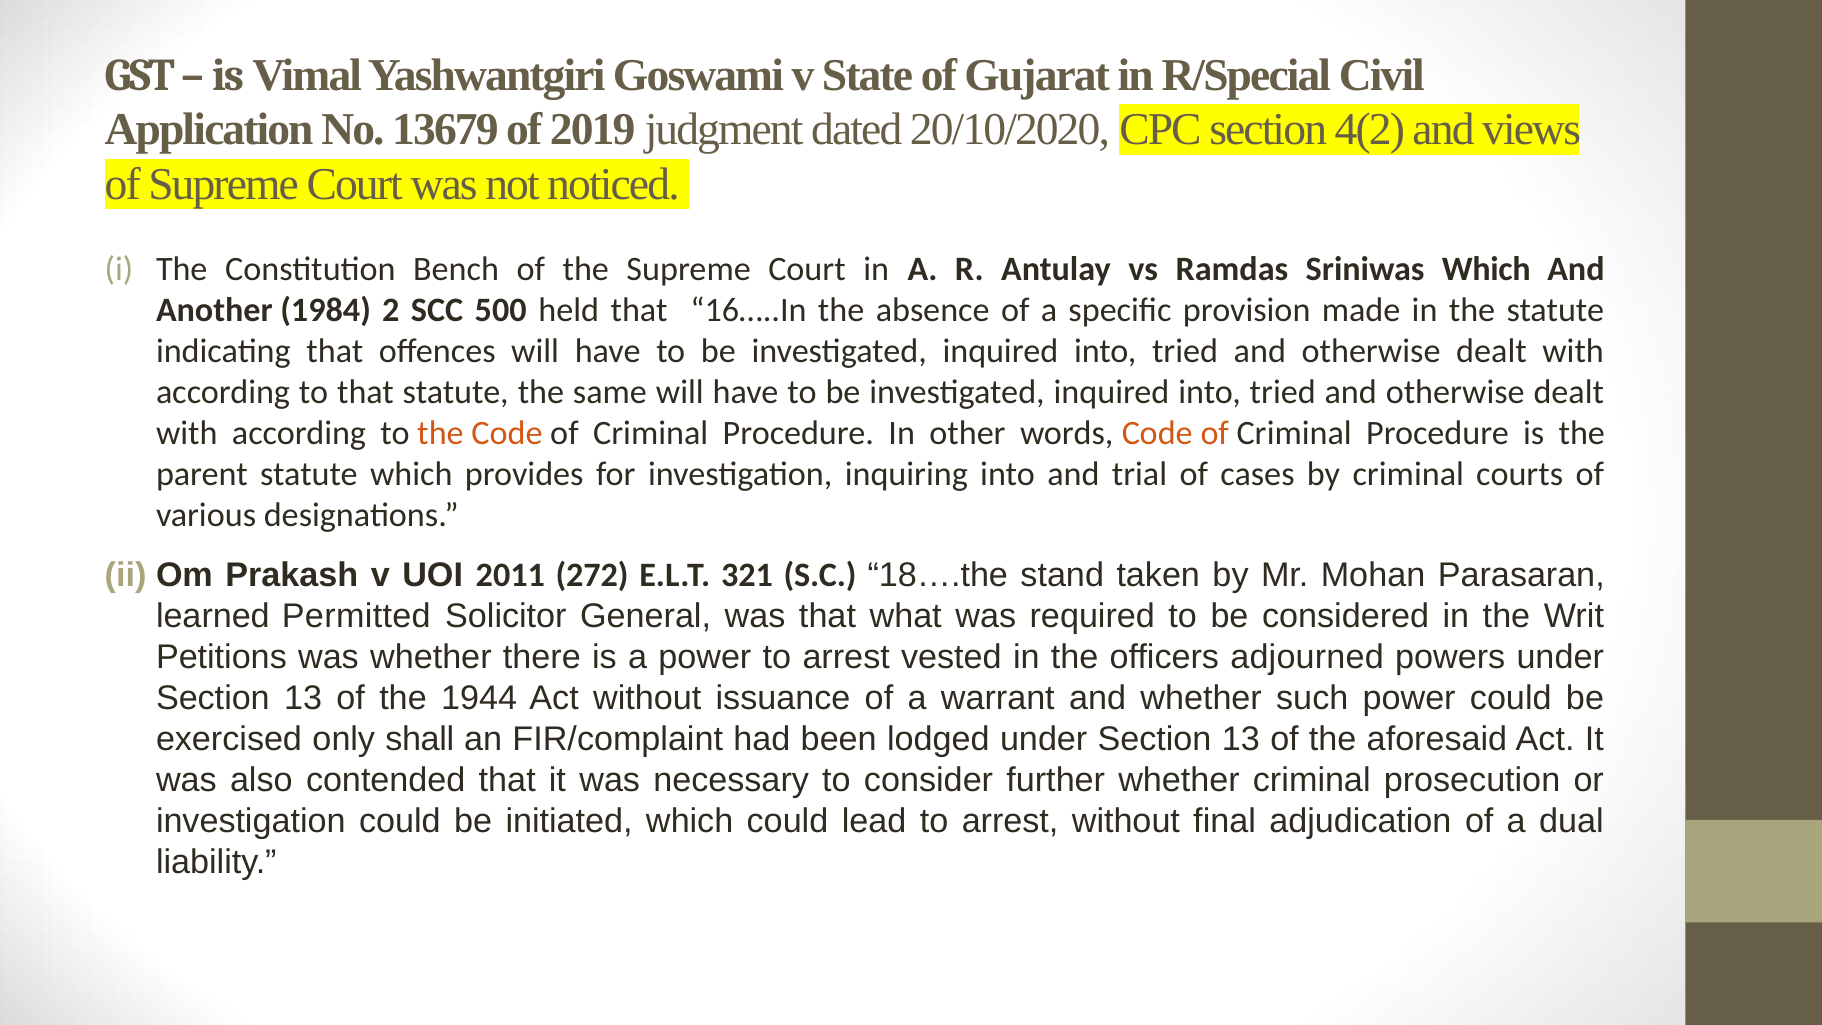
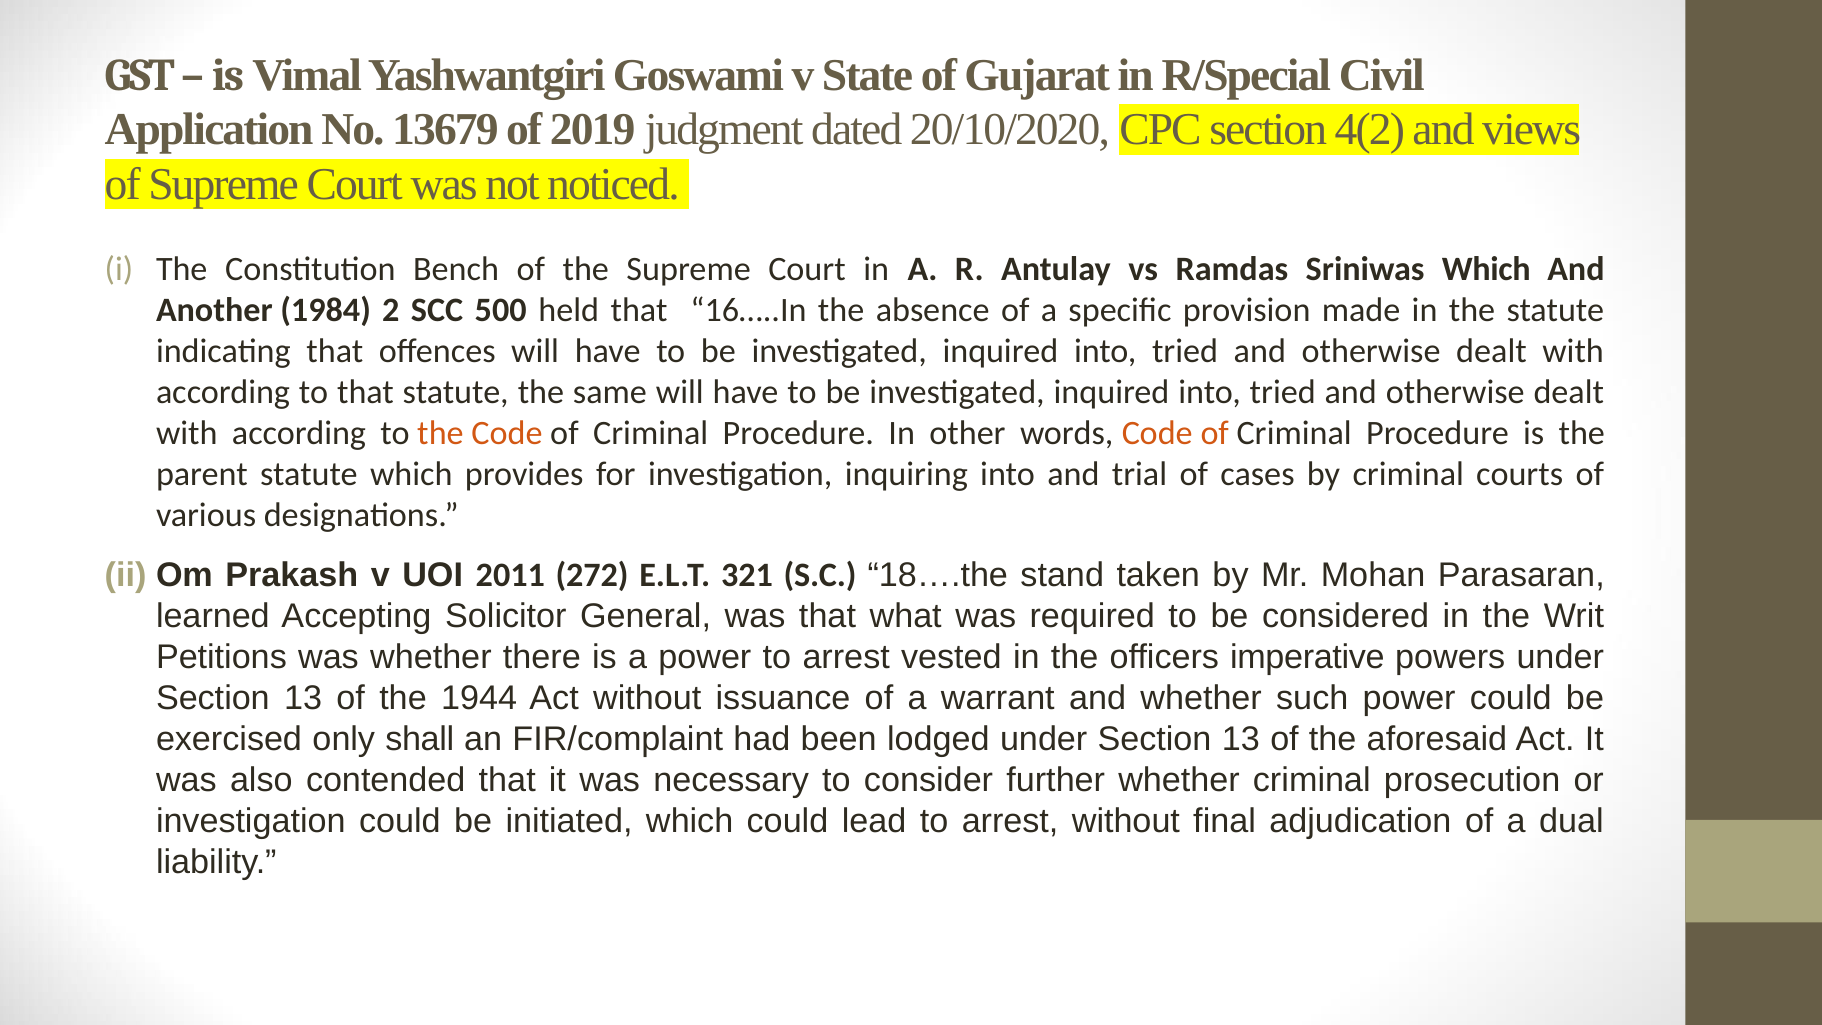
Permitted: Permitted -> Accepting
adjourned: adjourned -> imperative
